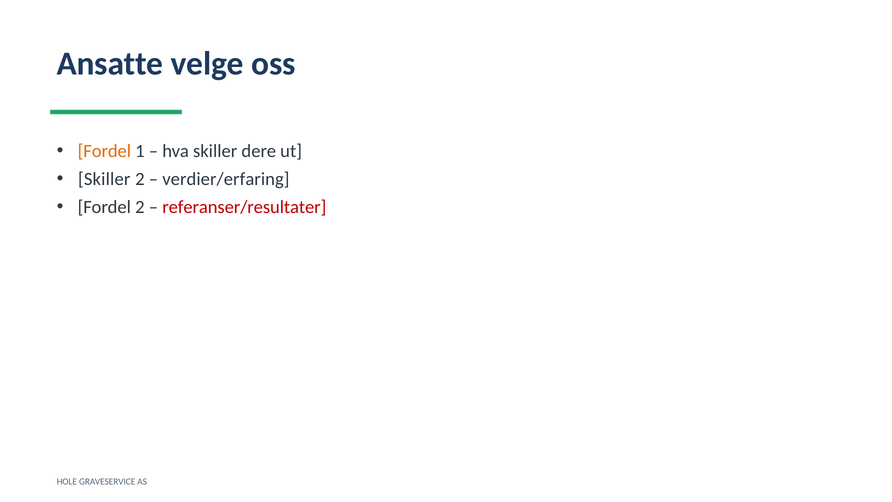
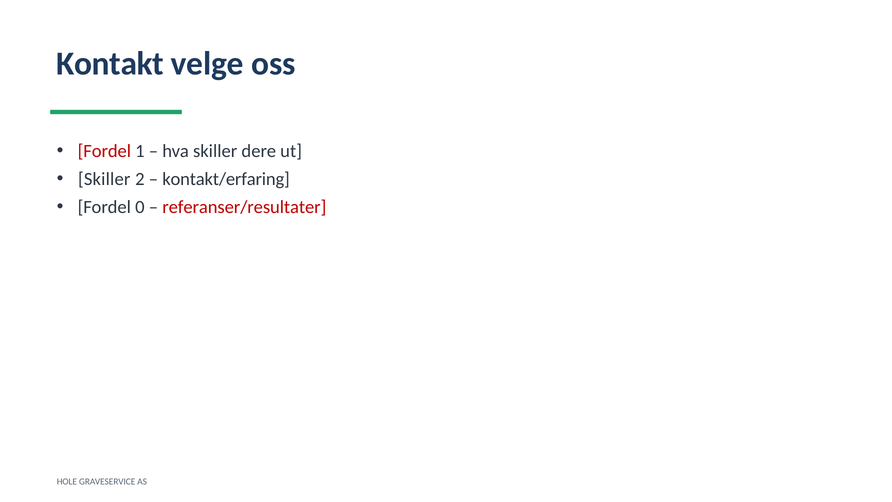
Ansatte: Ansatte -> Kontakt
Fordel at (104, 151) colour: orange -> red
verdier/erfaring: verdier/erfaring -> kontakt/erfaring
Fordel 2: 2 -> 0
